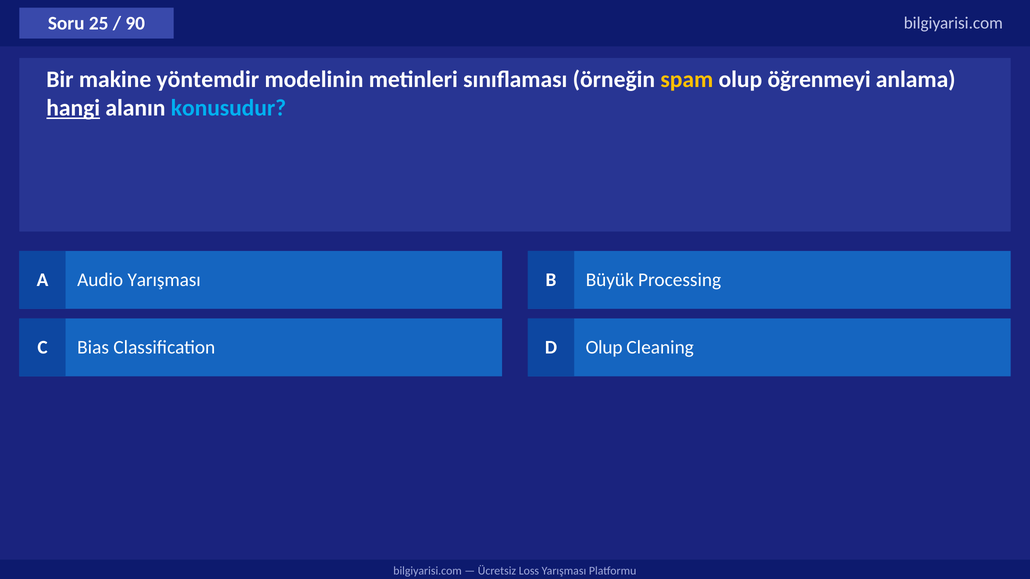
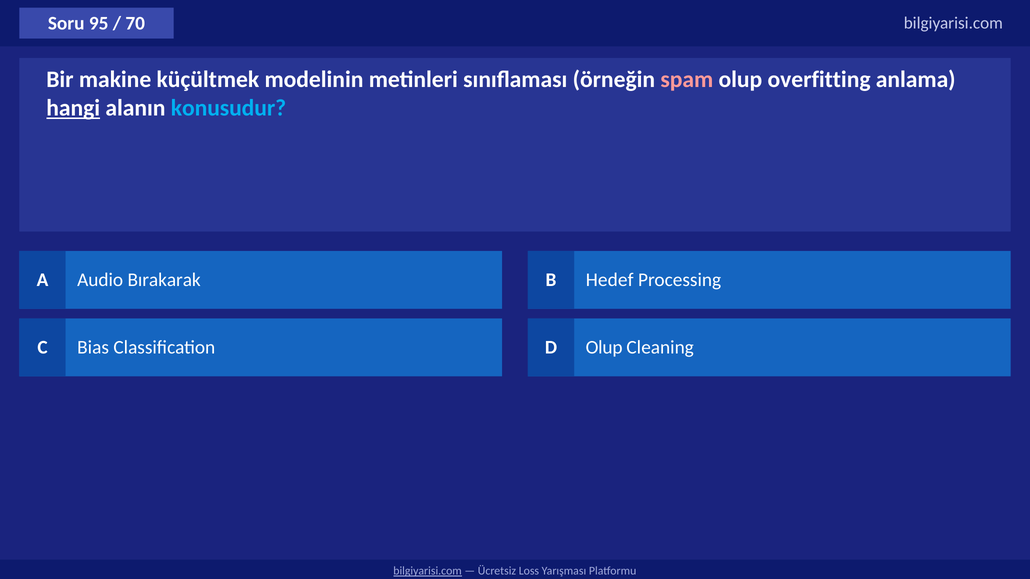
25: 25 -> 95
90: 90 -> 70
yöntemdir: yöntemdir -> küçültmek
spam colour: yellow -> pink
öğrenmeyi: öğrenmeyi -> overfitting
Audio Yarışması: Yarışması -> Bırakarak
Büyük: Büyük -> Hedef
bilgiyarisi.com at (428, 571) underline: none -> present
